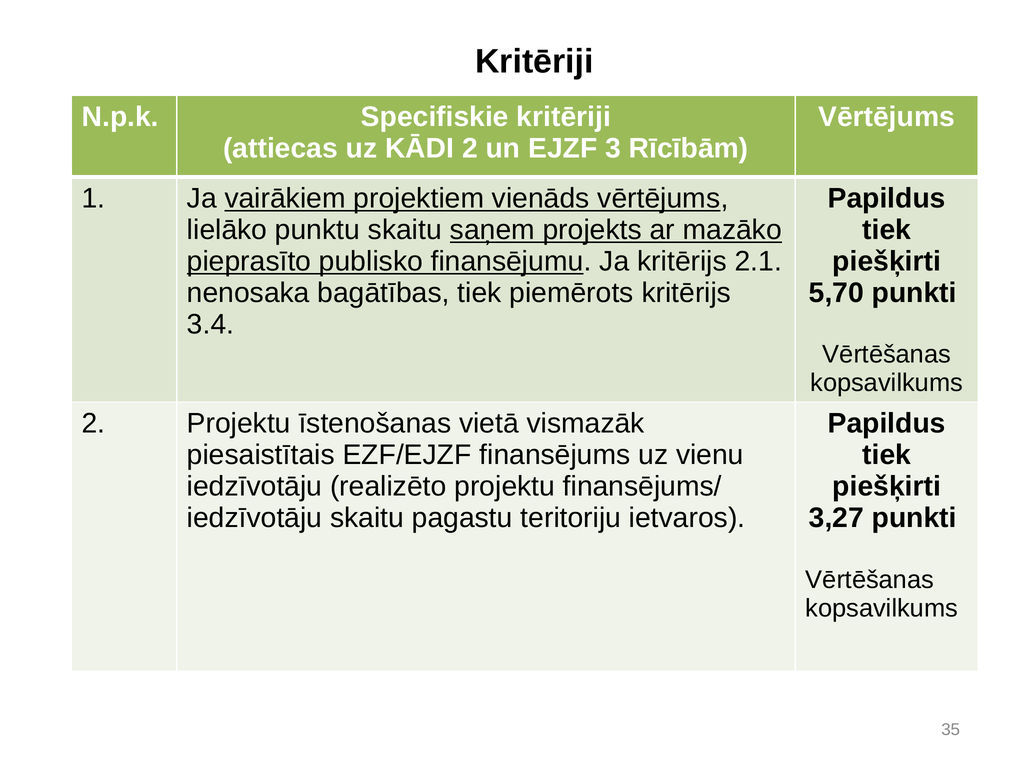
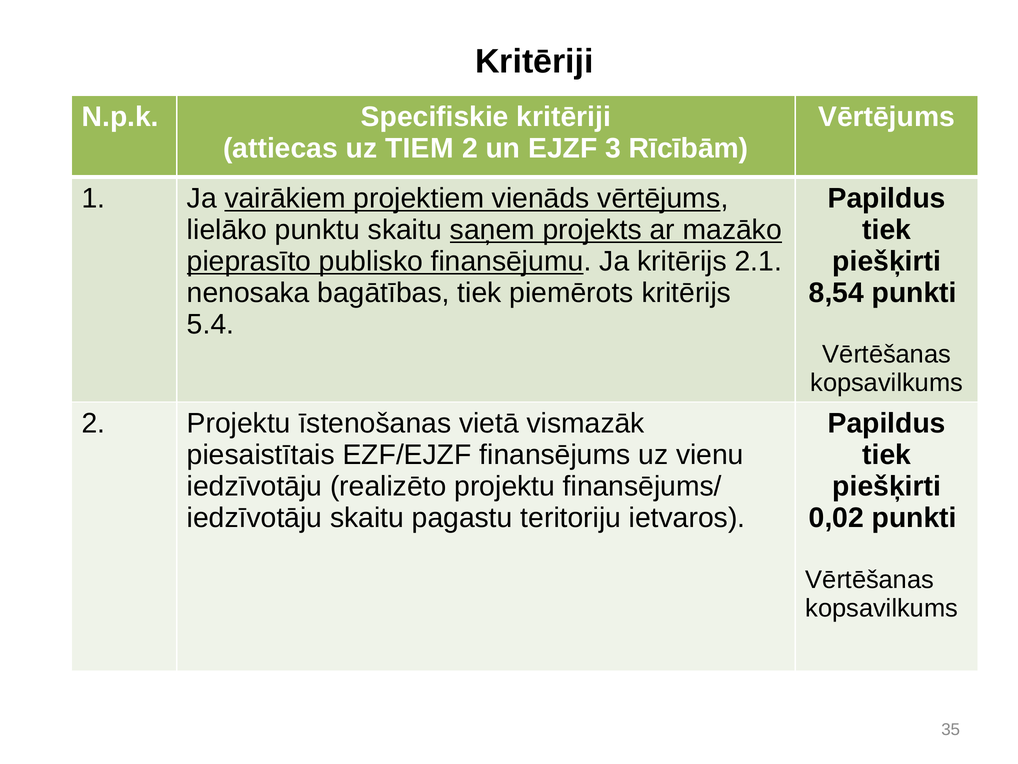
KĀDI: KĀDI -> TIEM
5,70: 5,70 -> 8,54
3.4: 3.4 -> 5.4
3,27: 3,27 -> 0,02
